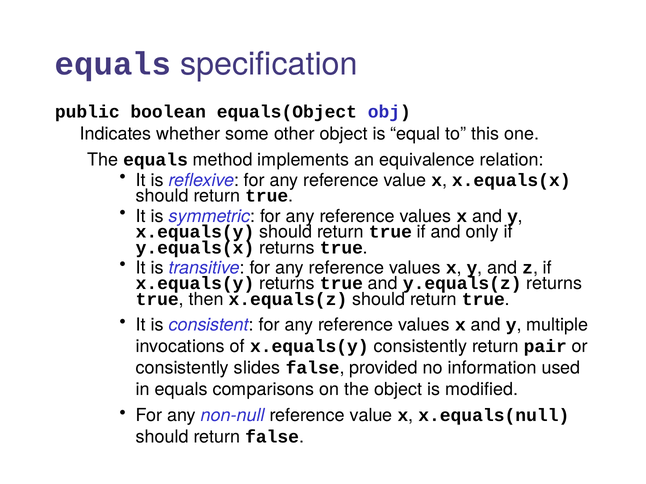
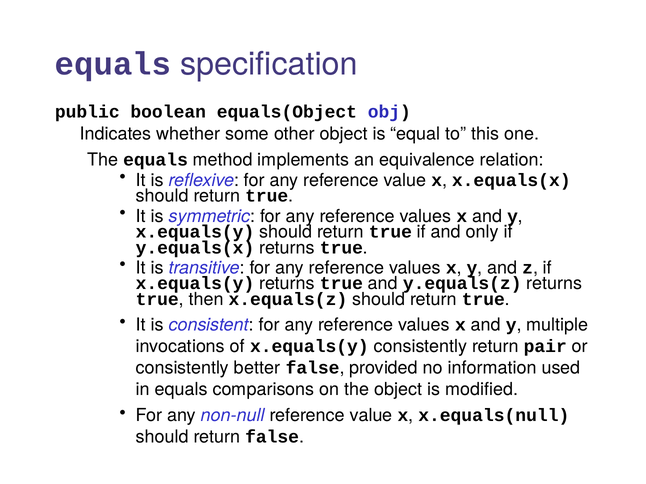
slides: slides -> better
